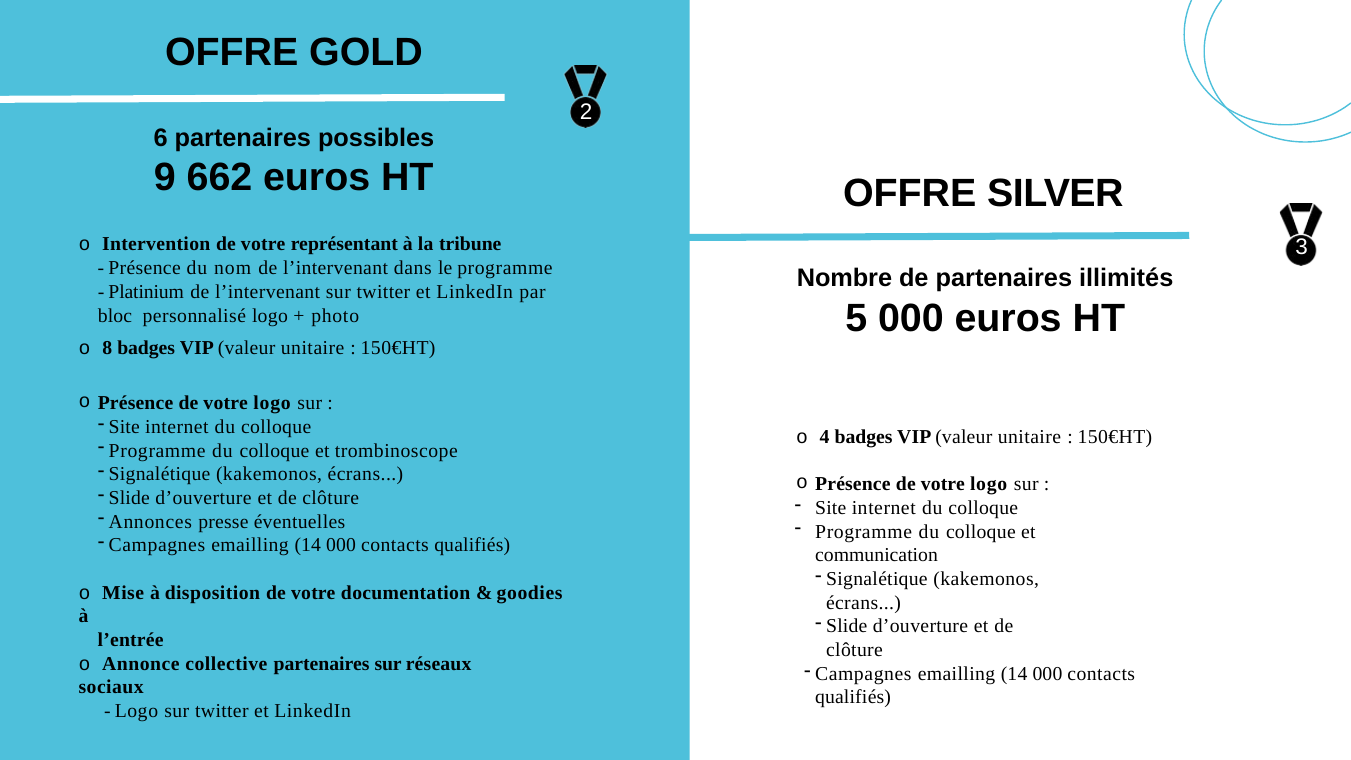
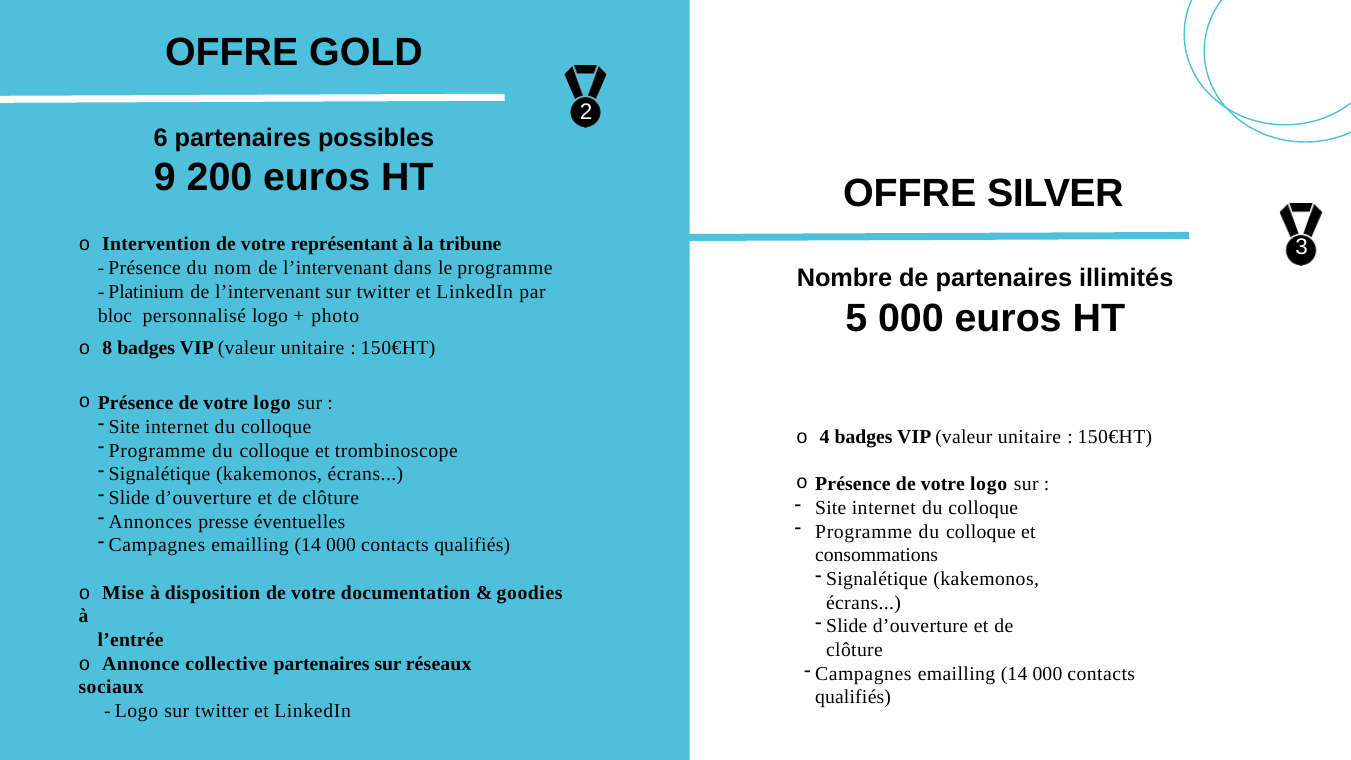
662: 662 -> 200
communication: communication -> consommations
